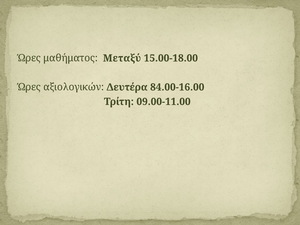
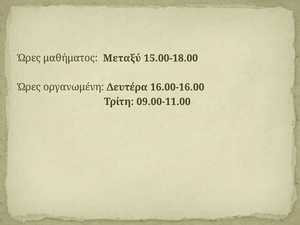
αξιολογικών: αξιολογικών -> οργανωμένη
84.00-16.00: 84.00-16.00 -> 16.00-16.00
